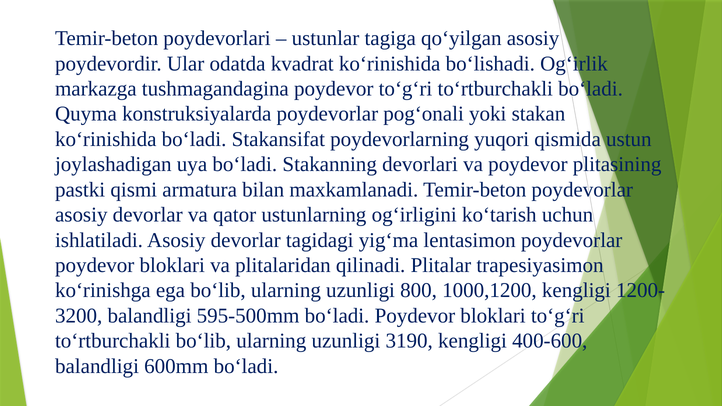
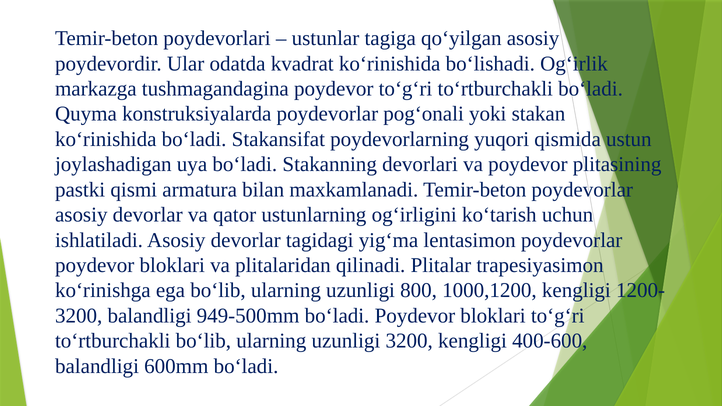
595-500mm: 595-500mm -> 949-500mm
uzunligi 3190: 3190 -> 3200
